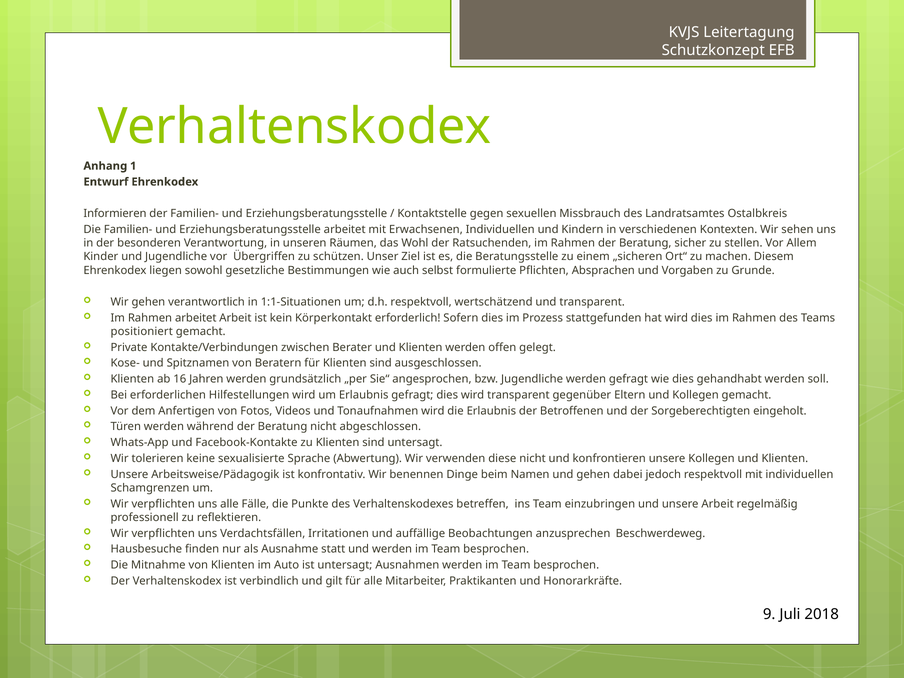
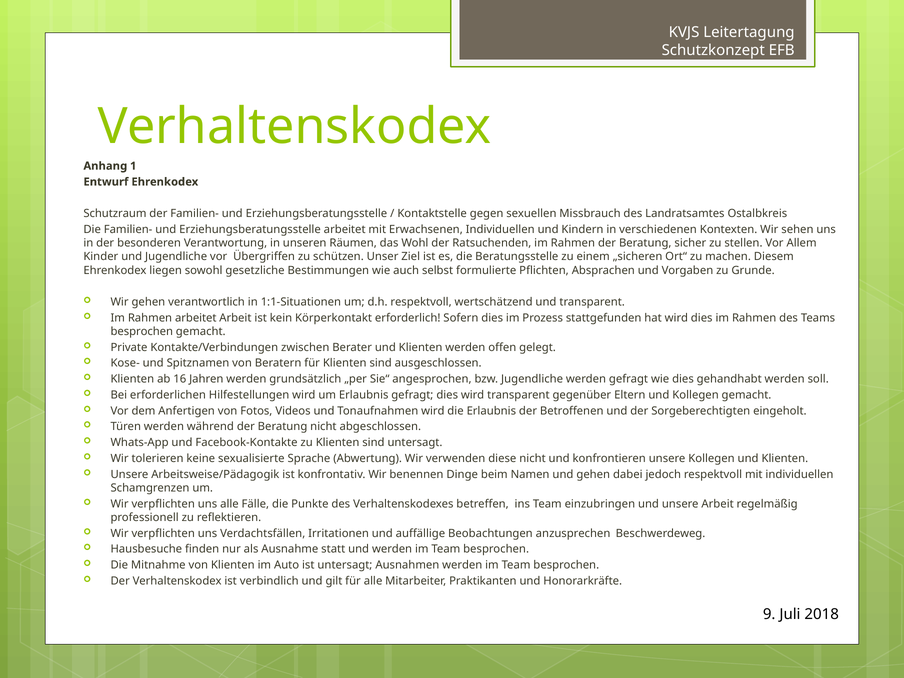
Informieren: Informieren -> Schutzraum
positioniert at (142, 331): positioniert -> besprochen
